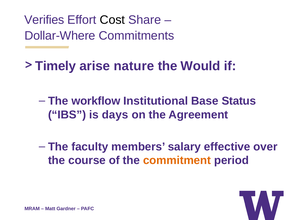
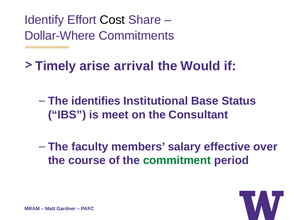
Verifies: Verifies -> Identify
nature: nature -> arrival
workflow: workflow -> identifies
days: days -> meet
Agreement: Agreement -> Consultant
commitment colour: orange -> green
